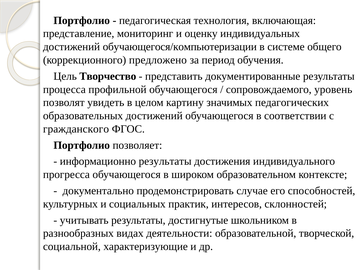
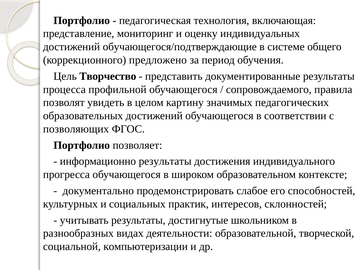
обучающегося/компьютеризации: обучающегося/компьютеризации -> обучающегося/подтверждающие
уровень: уровень -> правила
гражданского: гражданского -> позволяющих
случае: случае -> слабое
характеризующие: характеризующие -> компьютеризации
